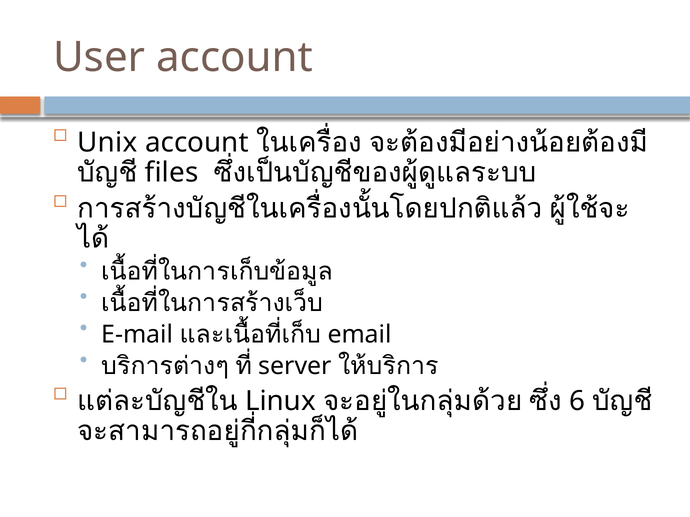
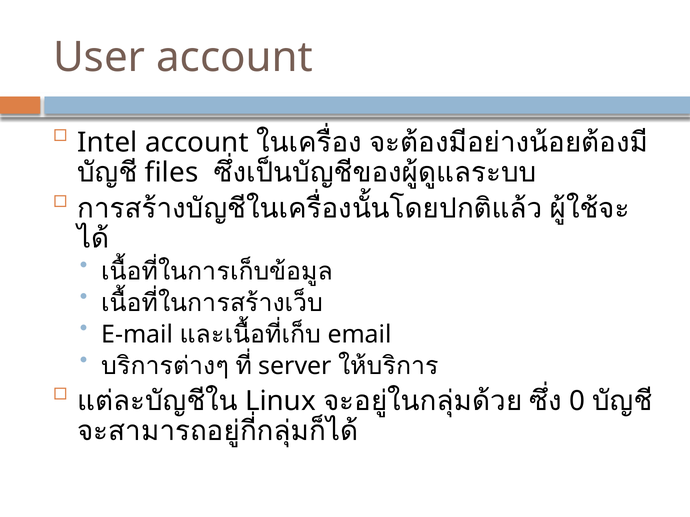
Unix: Unix -> Intel
6: 6 -> 0
